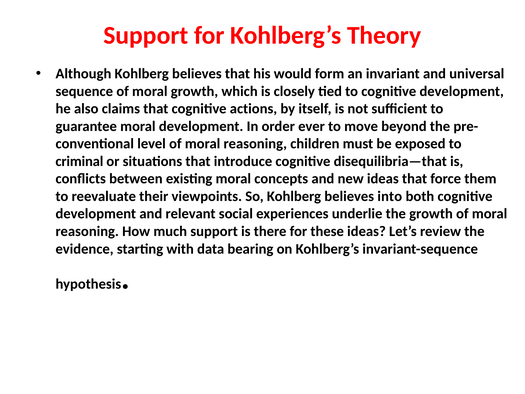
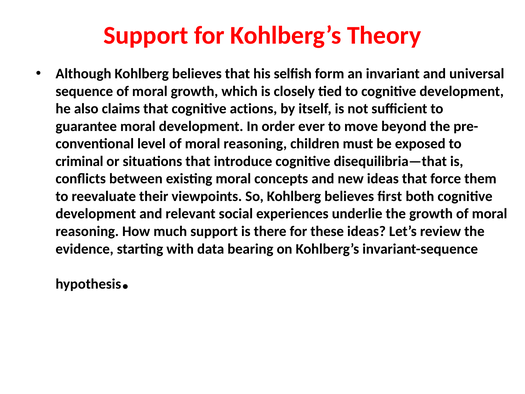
would: would -> selﬁsh
into: into -> ﬁrst
